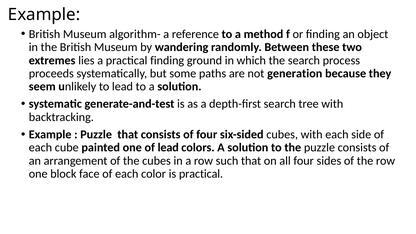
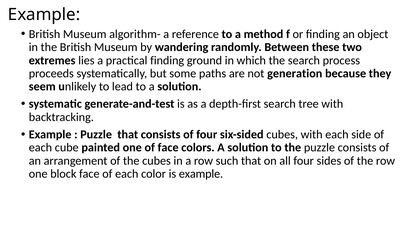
of lead: lead -> face
is practical: practical -> example
